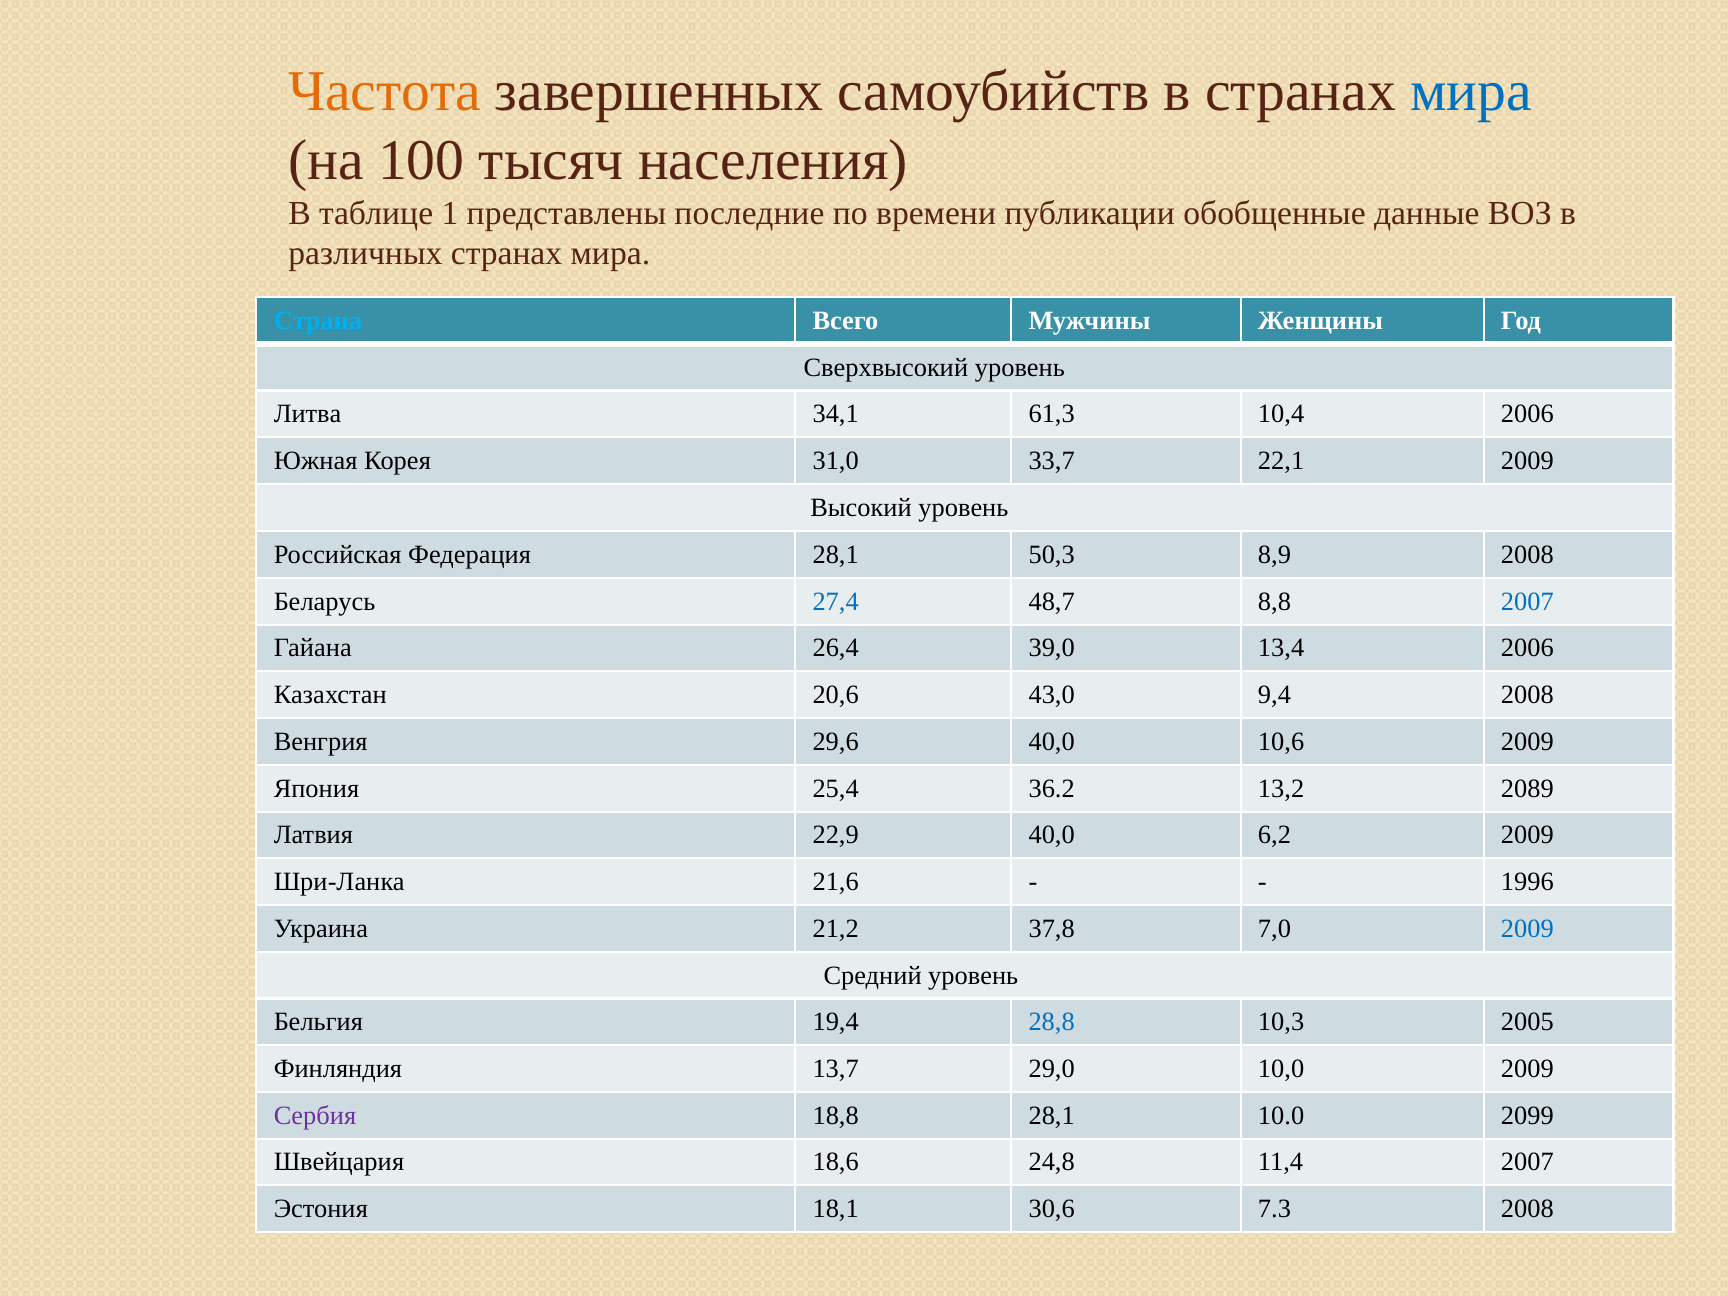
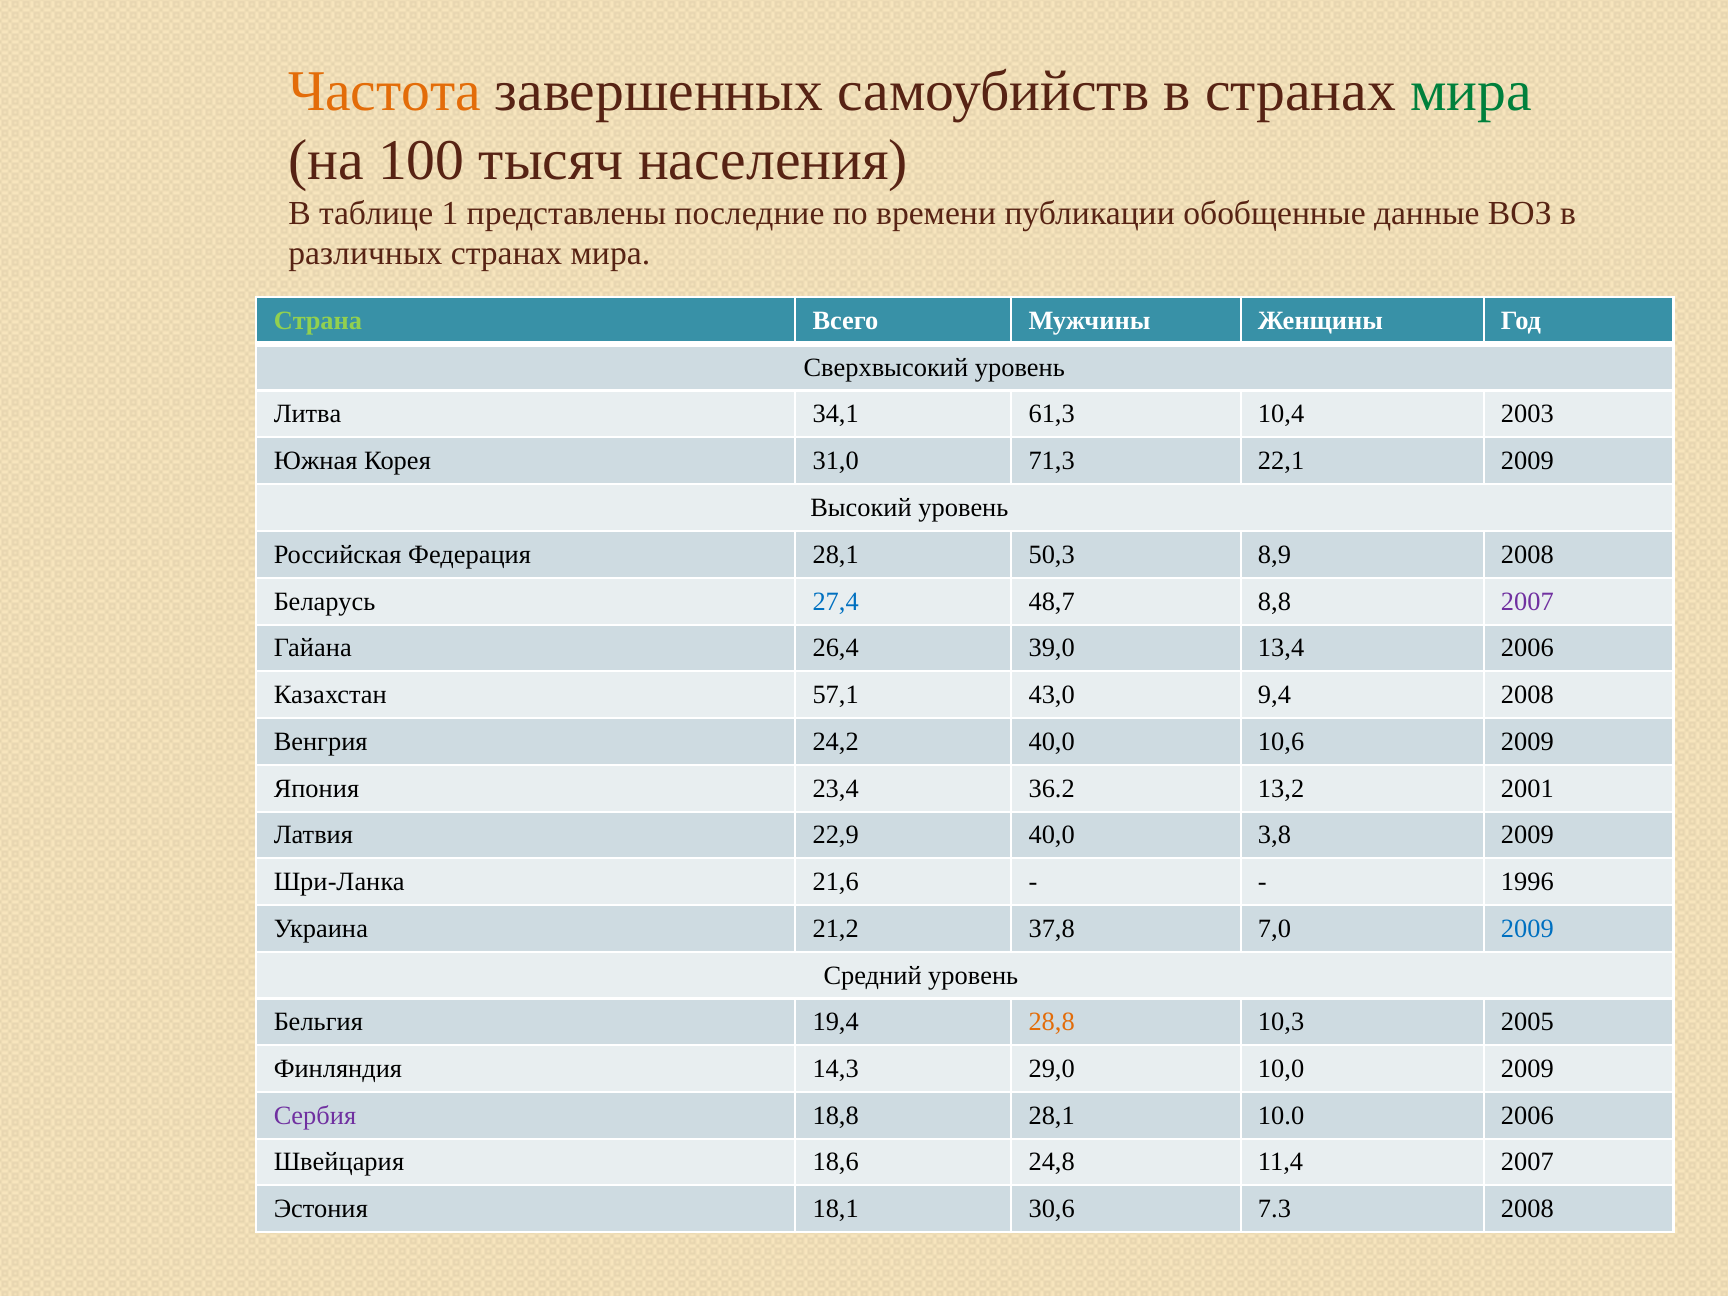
мира at (1471, 91) colour: blue -> green
Страна colour: light blue -> light green
10,4 2006: 2006 -> 2003
33,7: 33,7 -> 71,3
2007 at (1527, 601) colour: blue -> purple
20,6: 20,6 -> 57,1
29,6: 29,6 -> 24,2
25,4: 25,4 -> 23,4
2089: 2089 -> 2001
6,2: 6,2 -> 3,8
28,8 colour: blue -> orange
13,7: 13,7 -> 14,3
10.0 2099: 2099 -> 2006
